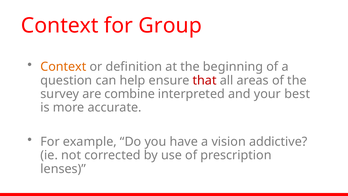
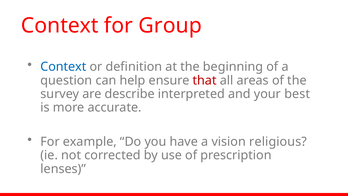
Context at (63, 67) colour: orange -> blue
combine: combine -> describe
addictive: addictive -> religious
